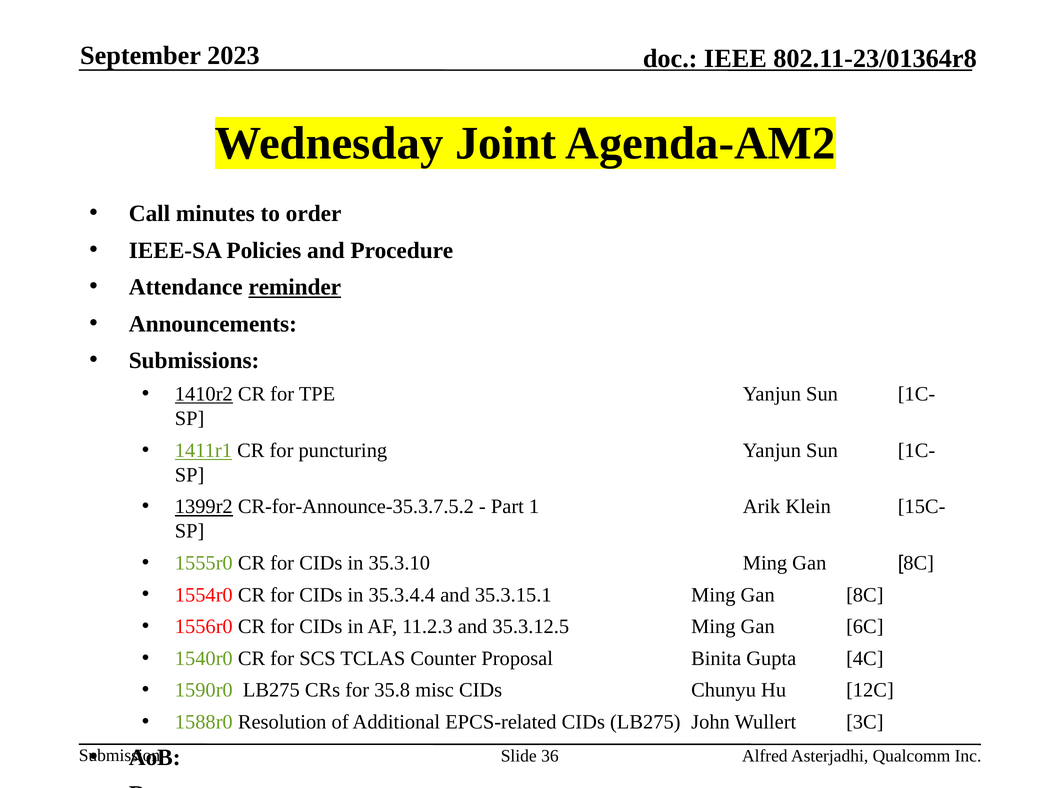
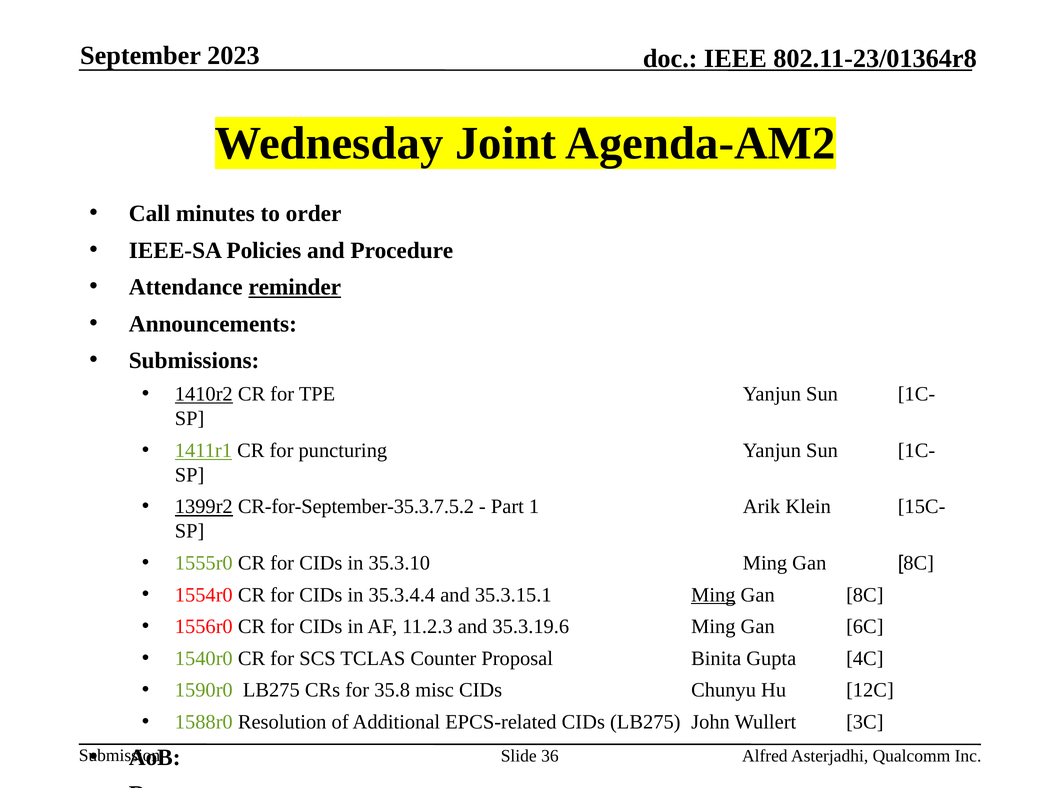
CR-for-Announce-35.3.7.5.2: CR-for-Announce-35.3.7.5.2 -> CR-for-September-35.3.7.5.2
Ming at (713, 595) underline: none -> present
35.3.12.5: 35.3.12.5 -> 35.3.19.6
